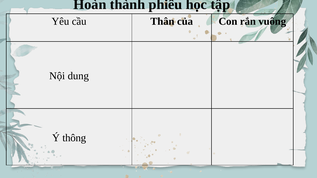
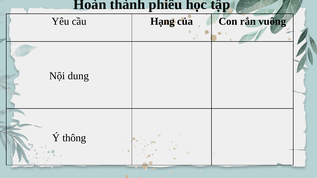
Thân: Thân -> Hạng
